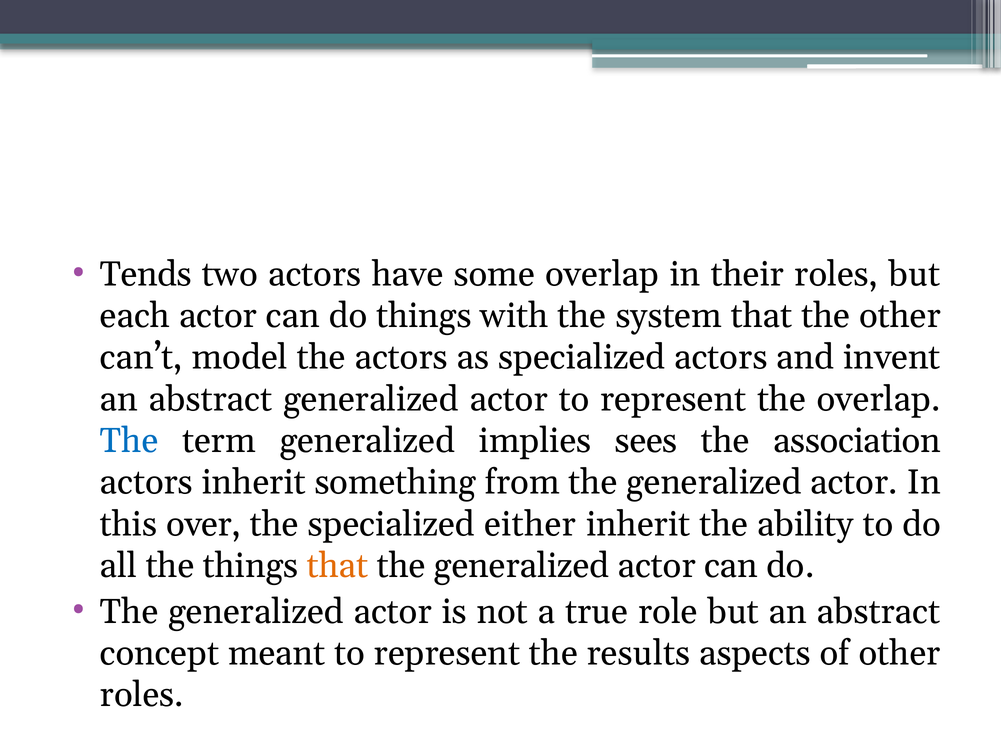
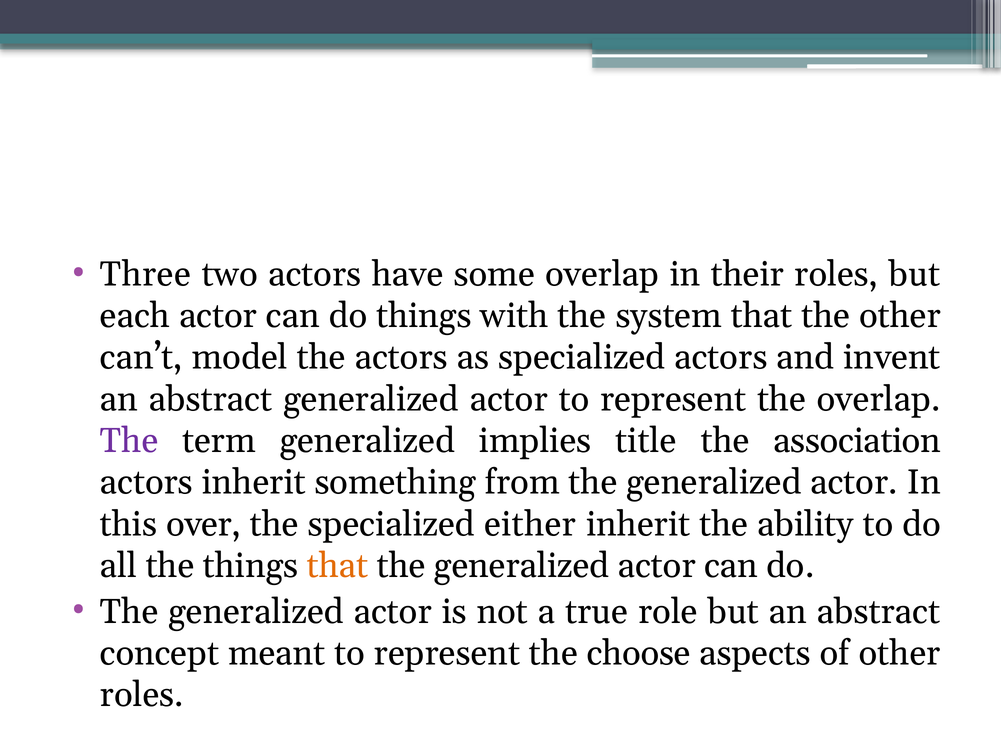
Tends: Tends -> Three
The at (129, 441) colour: blue -> purple
sees: sees -> title
results: results -> choose
